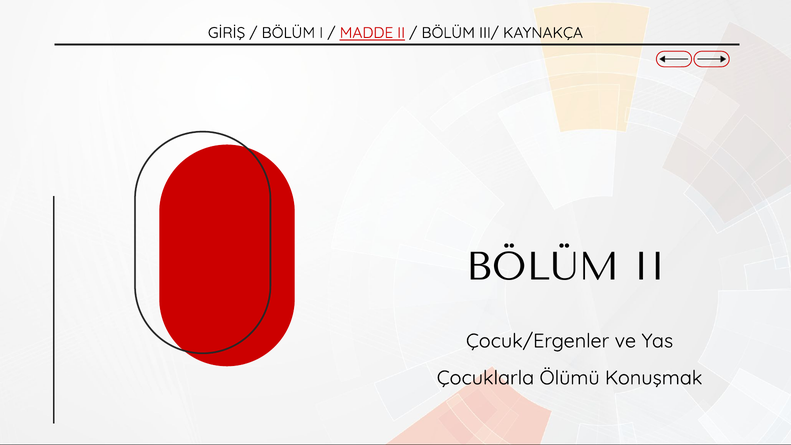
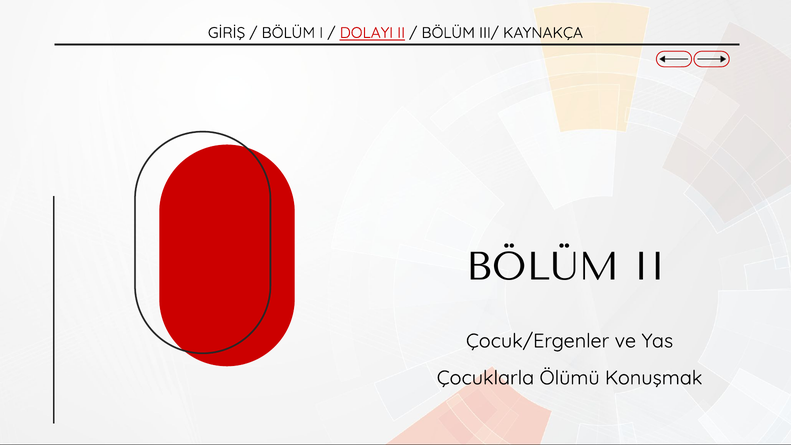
MADDE: MADDE -> DOLAYI
